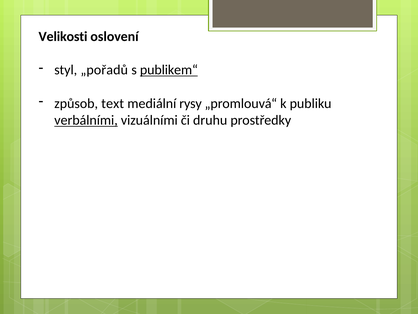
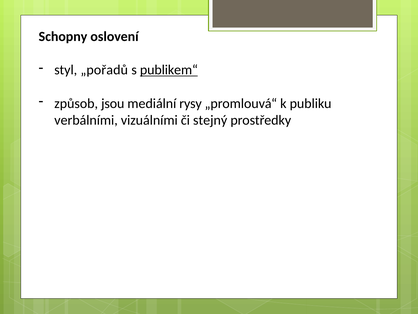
Velikosti: Velikosti -> Schopny
text: text -> jsou
verbálními underline: present -> none
druhu: druhu -> stejný
